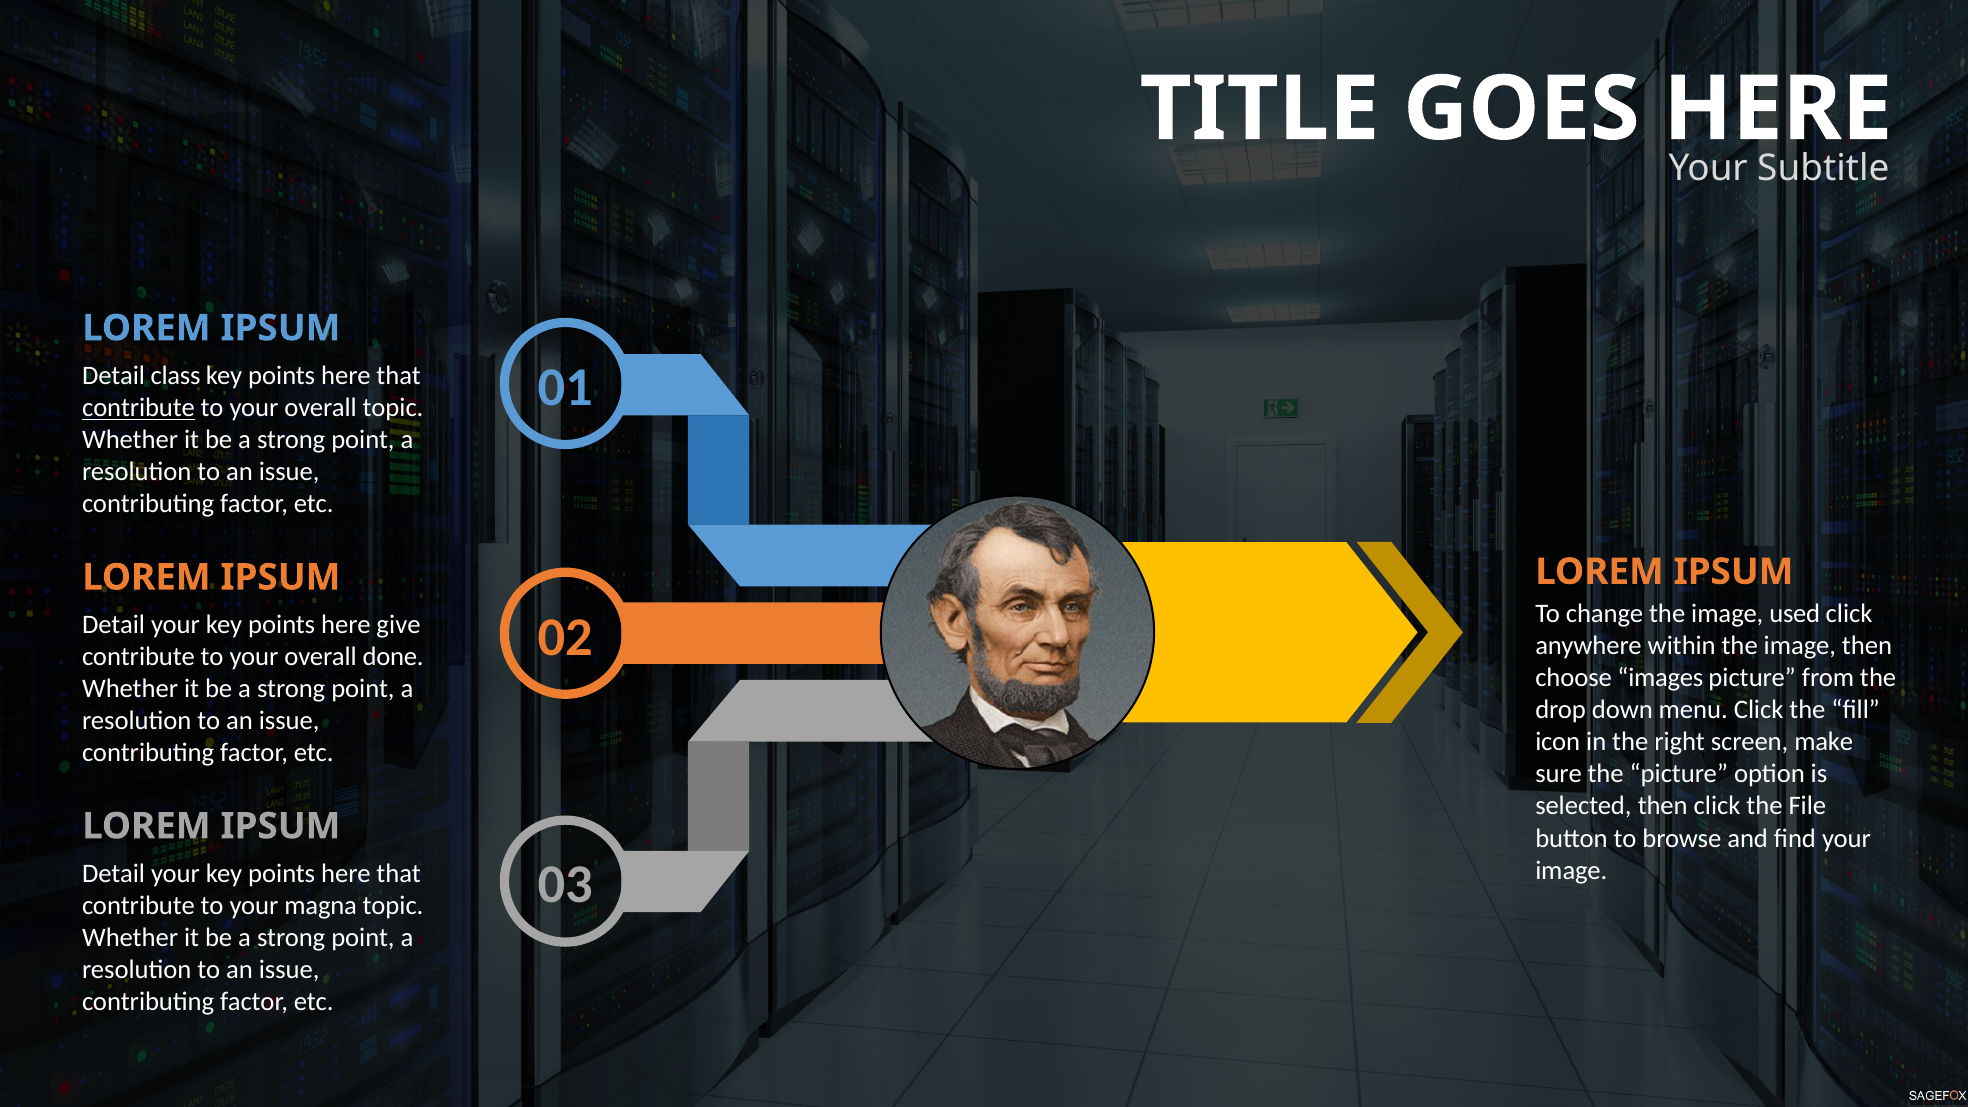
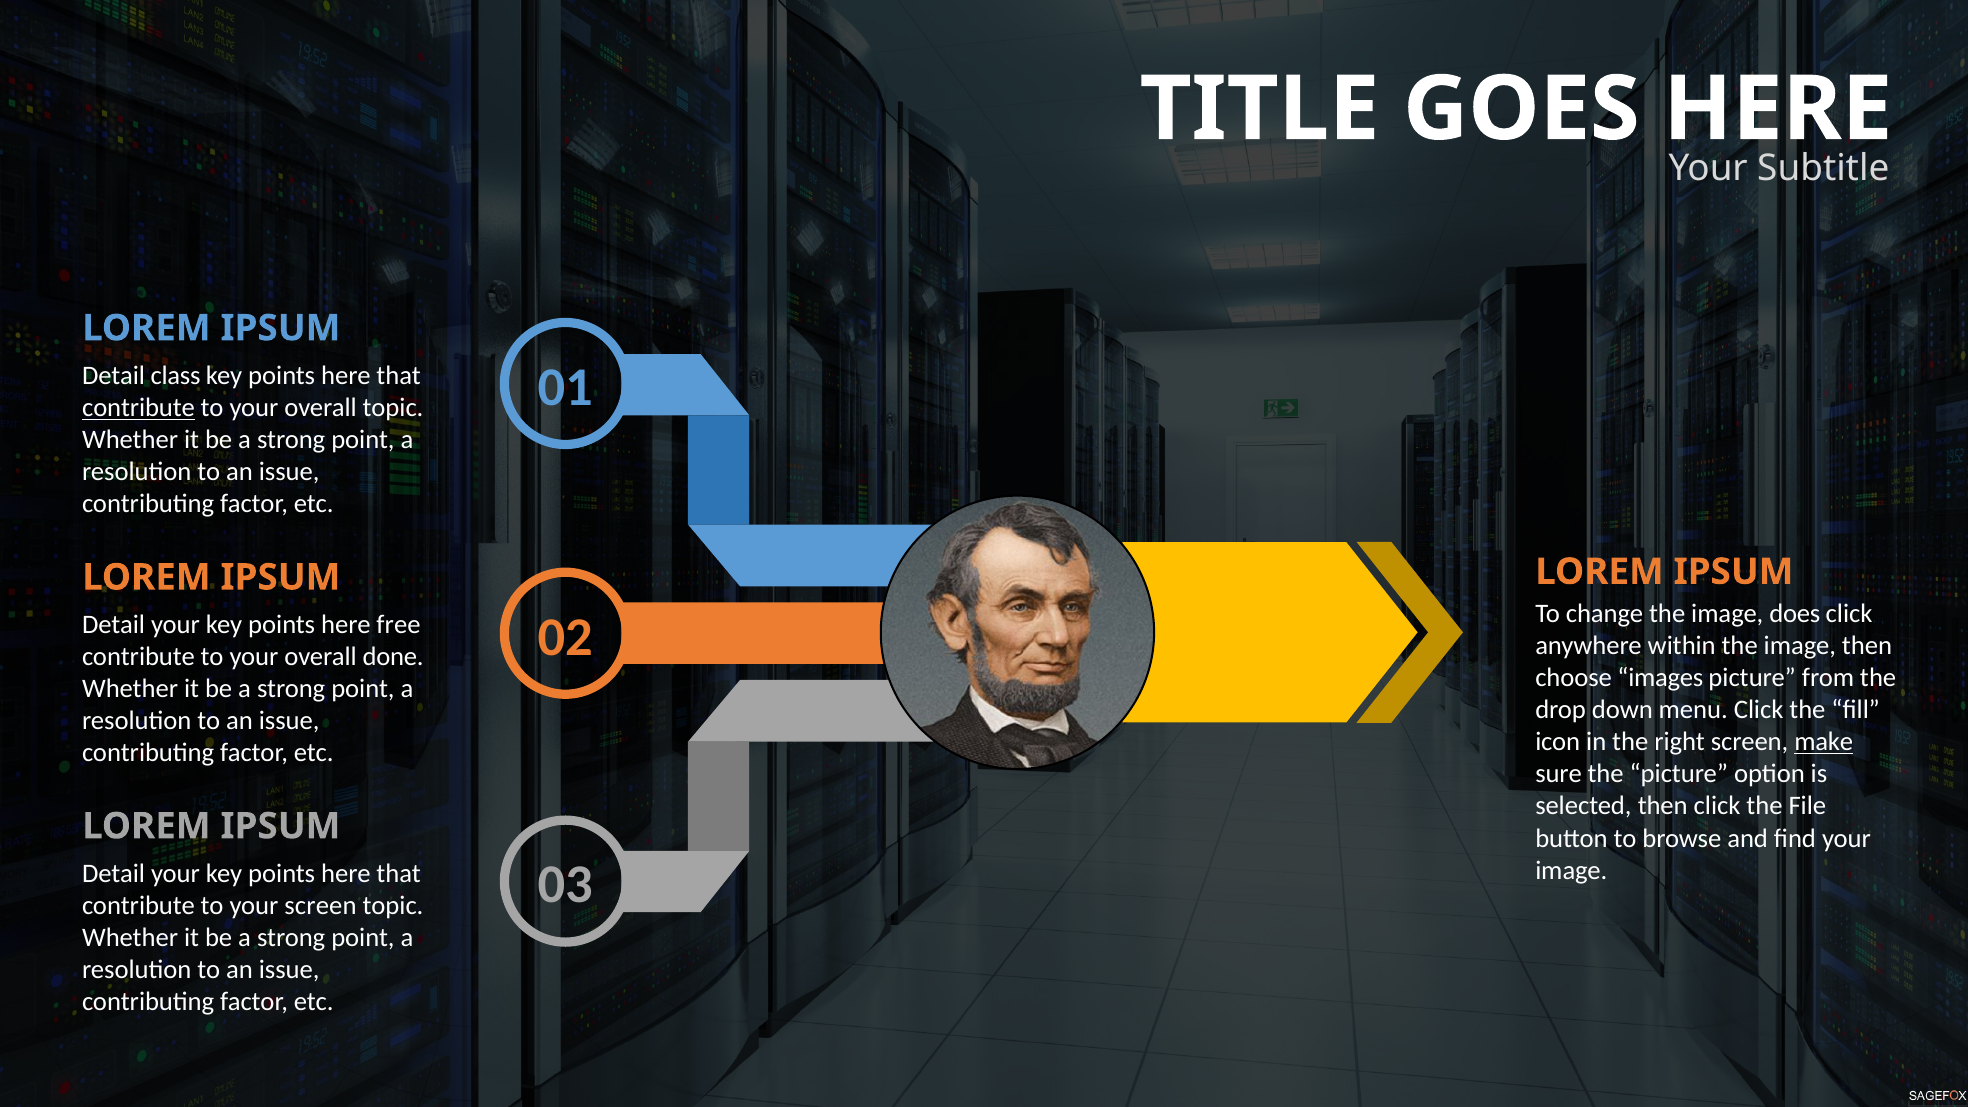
used: used -> does
give: give -> free
make underline: none -> present
your magna: magna -> screen
